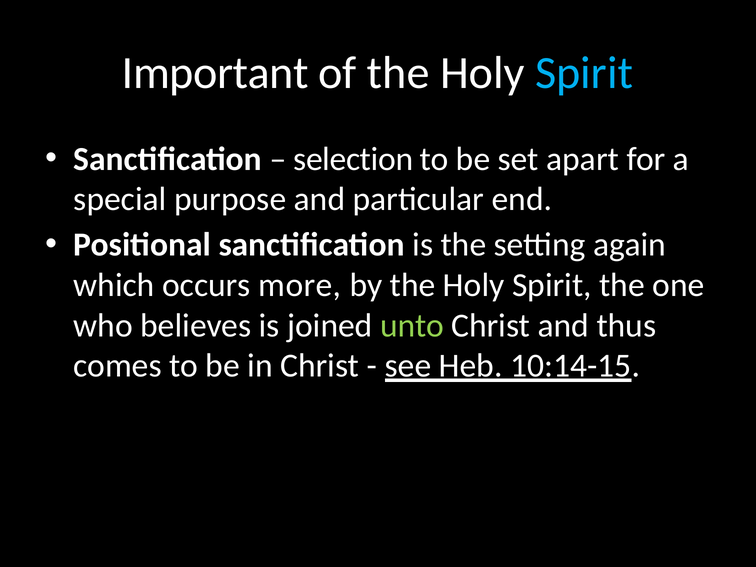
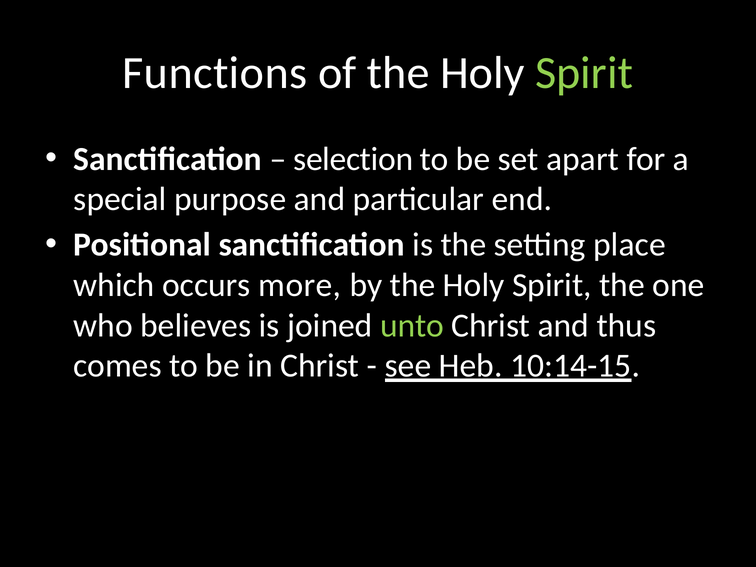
Important: Important -> Functions
Spirit at (584, 73) colour: light blue -> light green
again: again -> place
